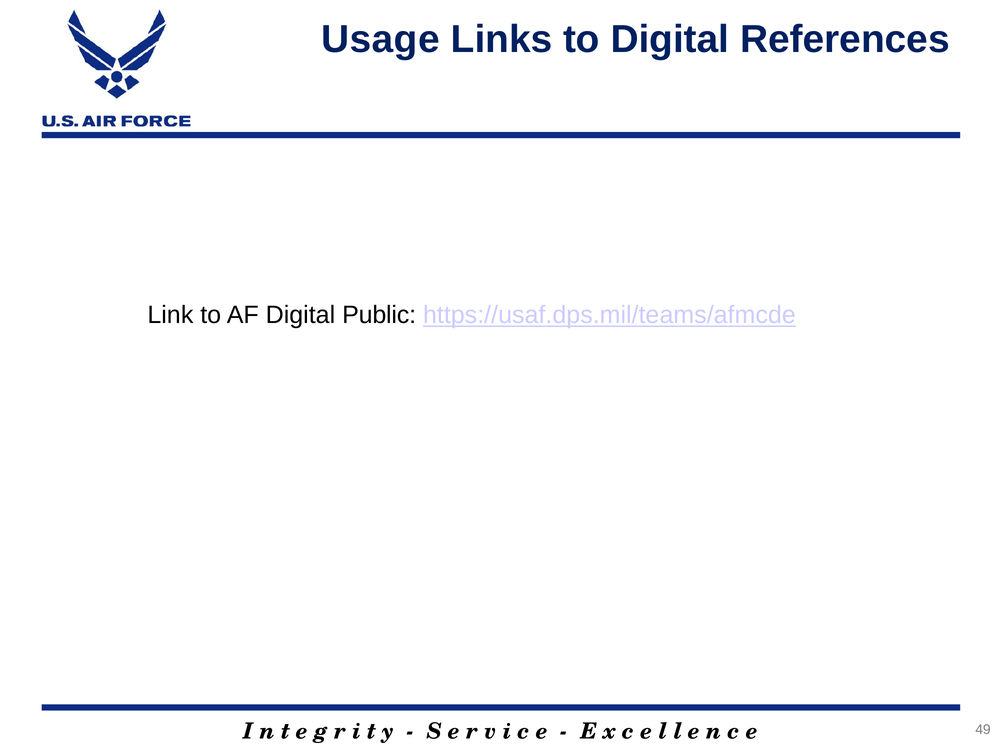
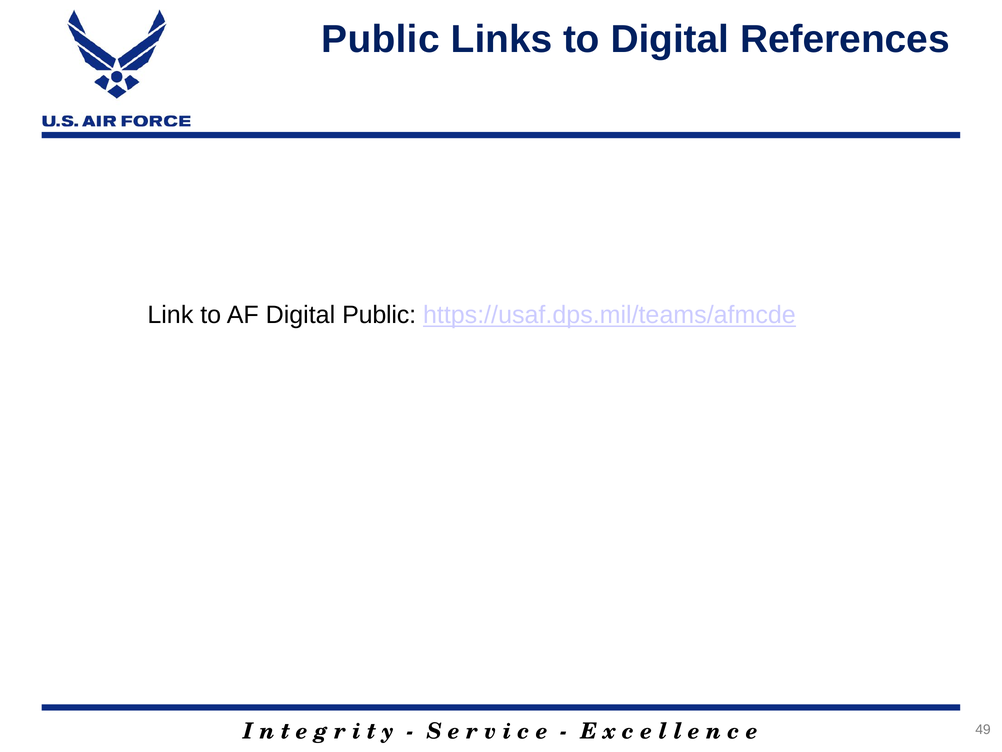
Usage at (380, 40): Usage -> Public
